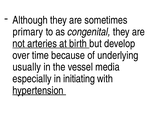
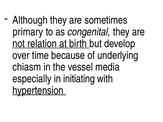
arteries: arteries -> relation
usually: usually -> chiasm
